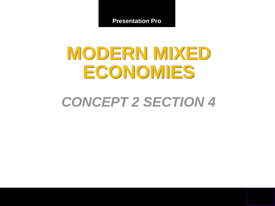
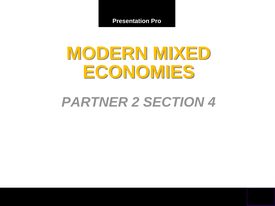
CONCEPT: CONCEPT -> PARTNER
